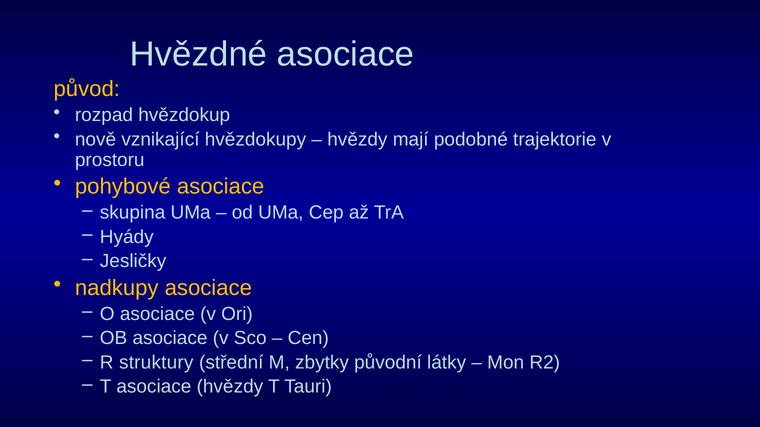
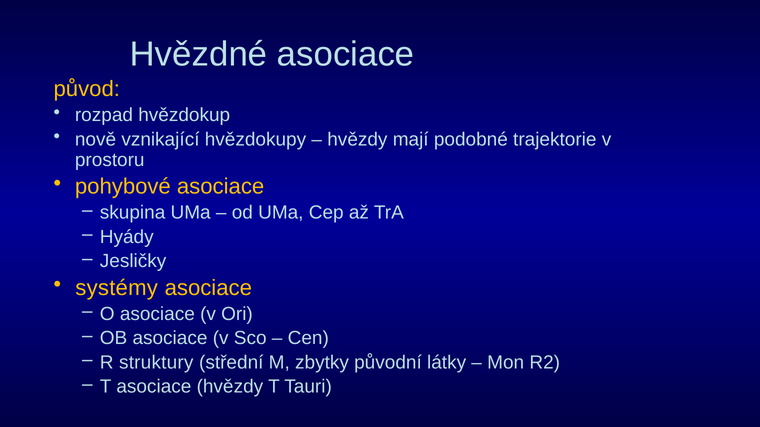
nadkupy: nadkupy -> systémy
